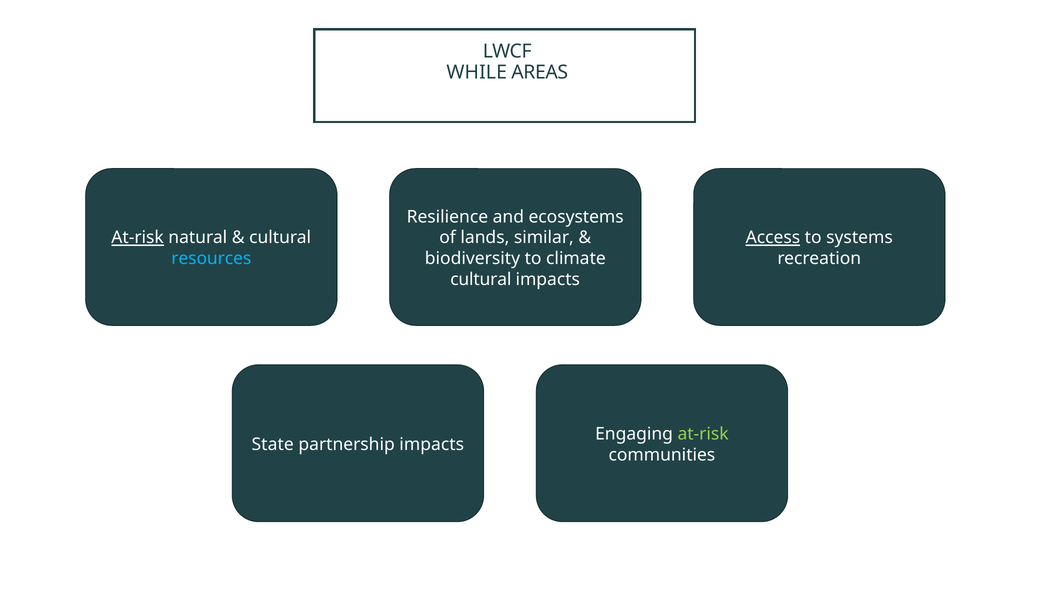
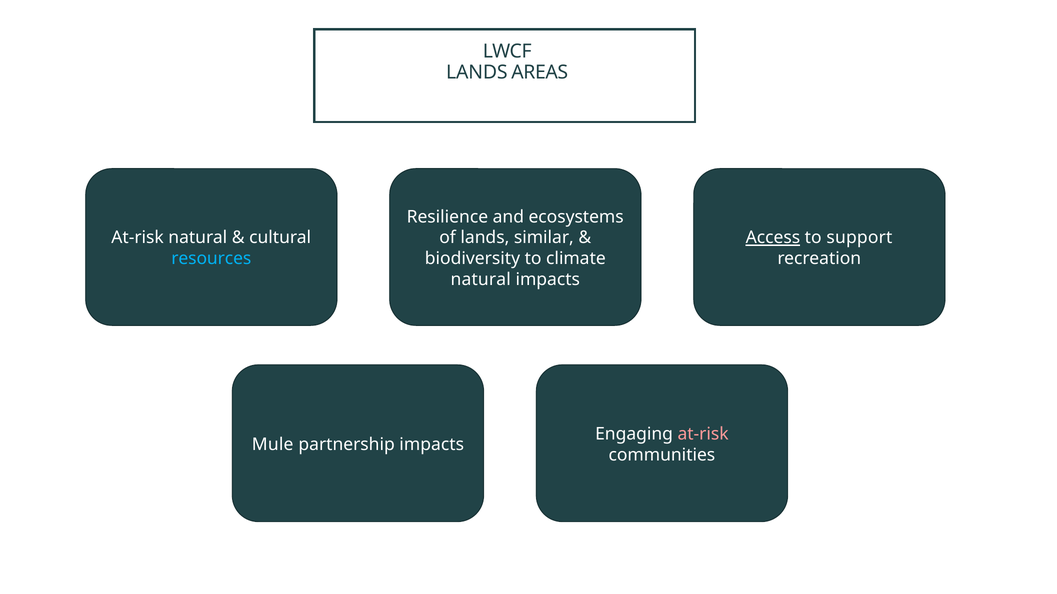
WHILE at (477, 73): WHILE -> LANDS
At-risk at (138, 238) underline: present -> none
systems: systems -> support
cultural at (481, 280): cultural -> natural
at-risk at (703, 434) colour: light green -> pink
State: State -> Mule
